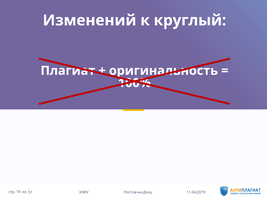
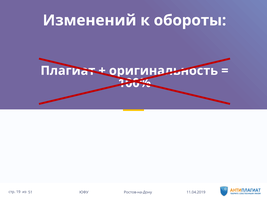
круглый: круглый -> обороты
